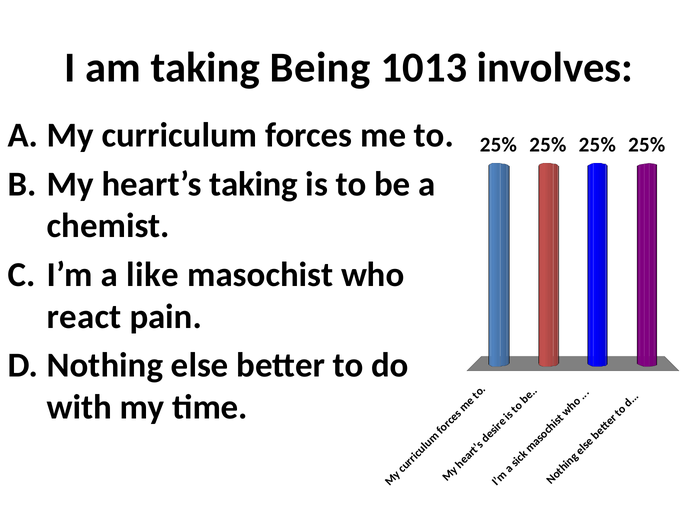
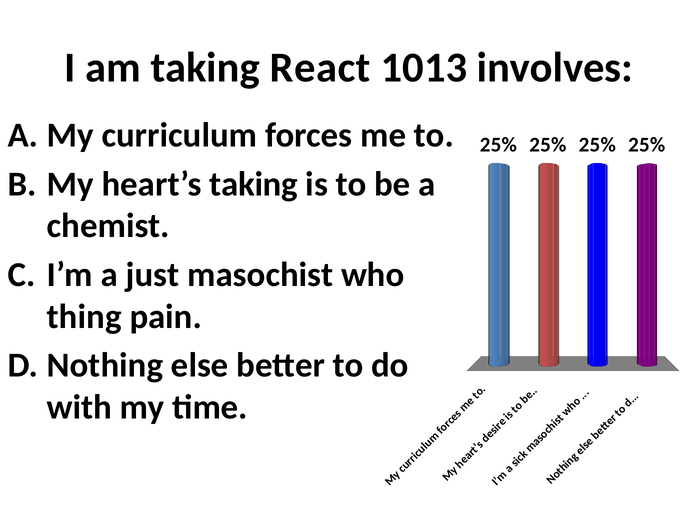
Being: Being -> React
like: like -> just
react: react -> thing
